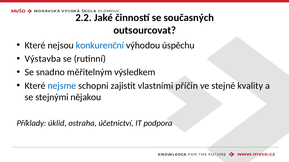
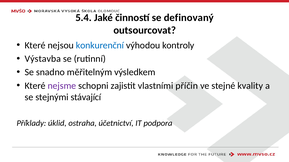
2.2: 2.2 -> 5.4
současných: současných -> definovaný
úspěchu: úspěchu -> kontroly
nejsme colour: blue -> purple
nějakou: nějakou -> stávající
